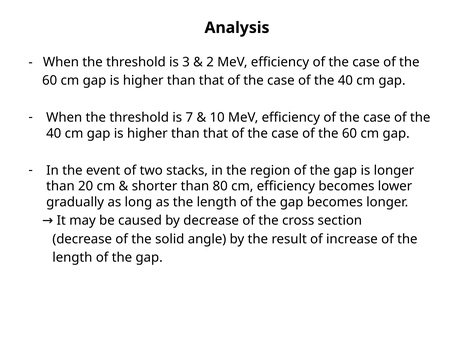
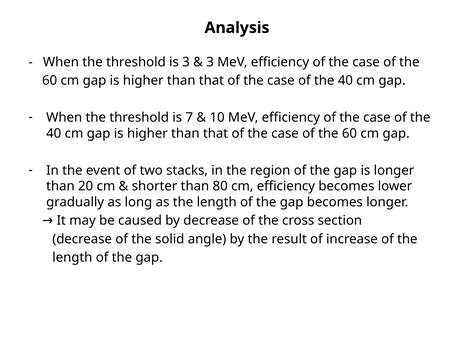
2 at (210, 62): 2 -> 3
